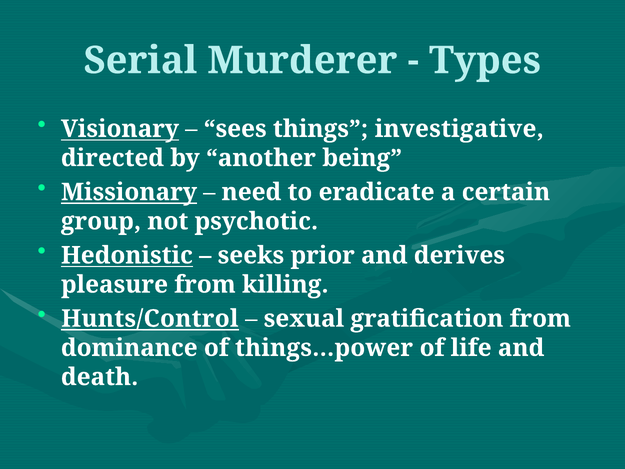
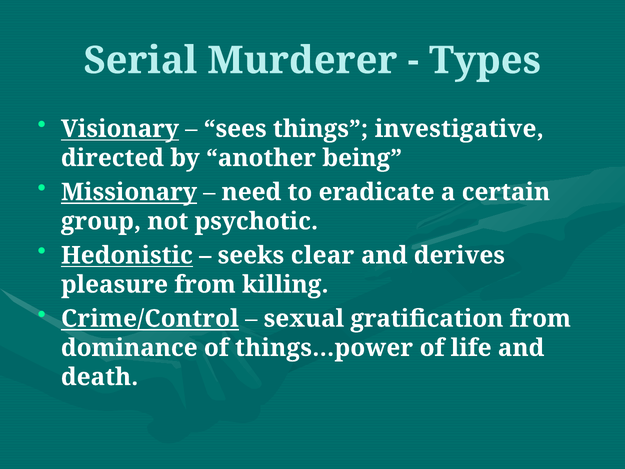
prior: prior -> clear
Hunts/Control: Hunts/Control -> Crime/Control
